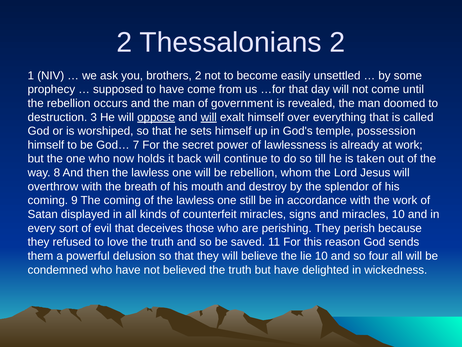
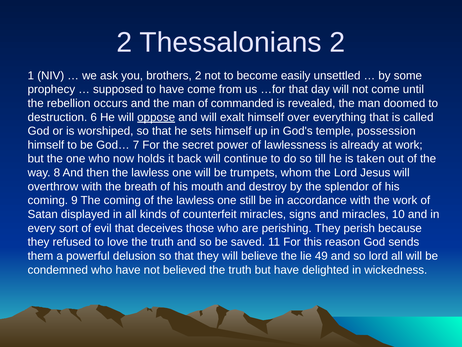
government: government -> commanded
3: 3 -> 6
will at (209, 117) underline: present -> none
be rebellion: rebellion -> trumpets
lie 10: 10 -> 49
so four: four -> lord
